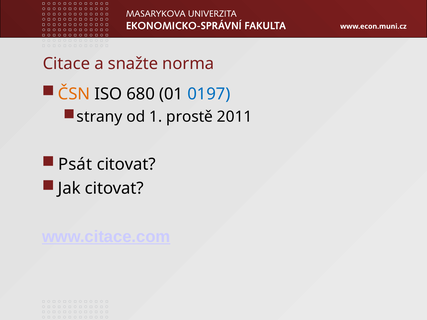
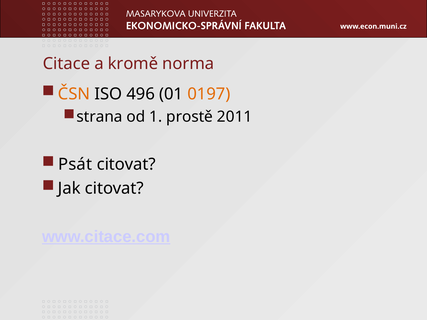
snažte: snažte -> kromě
680: 680 -> 496
0197 colour: blue -> orange
strany: strany -> strana
